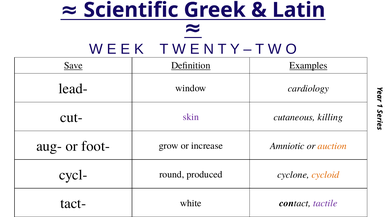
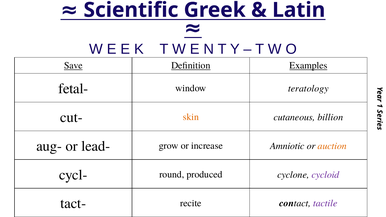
lead-: lead- -> fetal-
cardiology: cardiology -> teratology
skin colour: purple -> orange
killing: killing -> billion
foot-: foot- -> lead-
cycloid colour: orange -> purple
white: white -> recite
